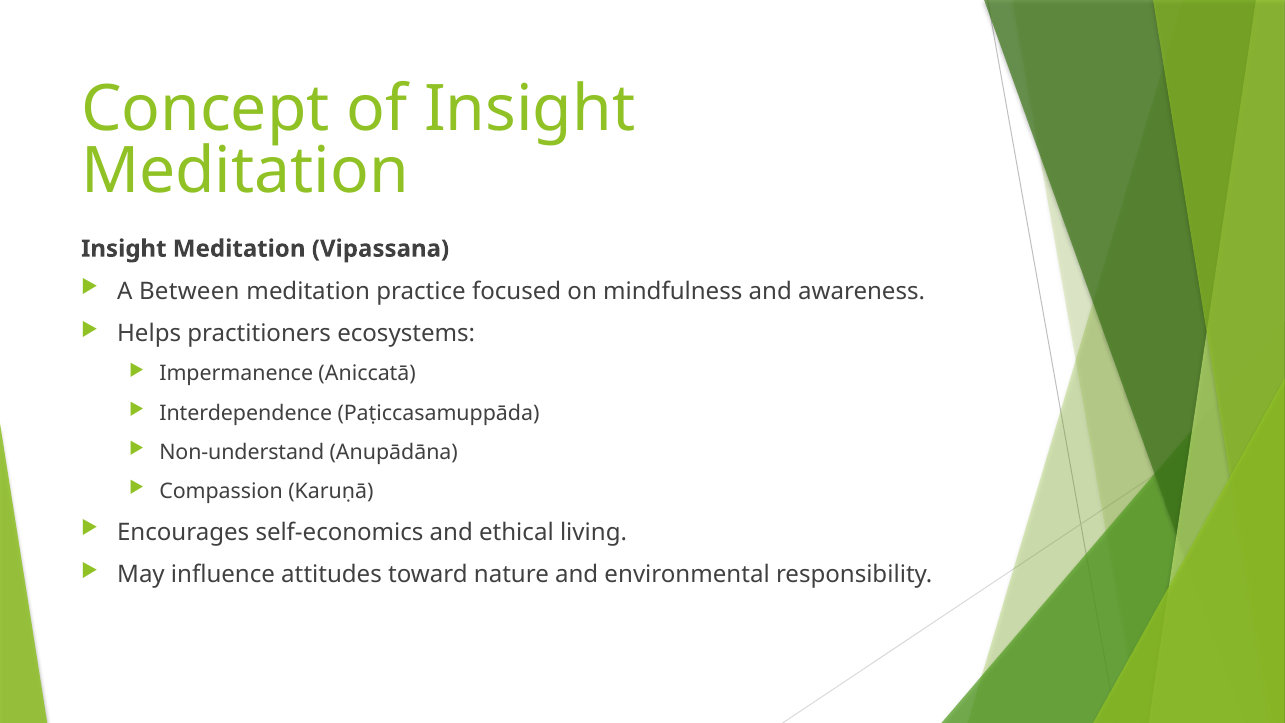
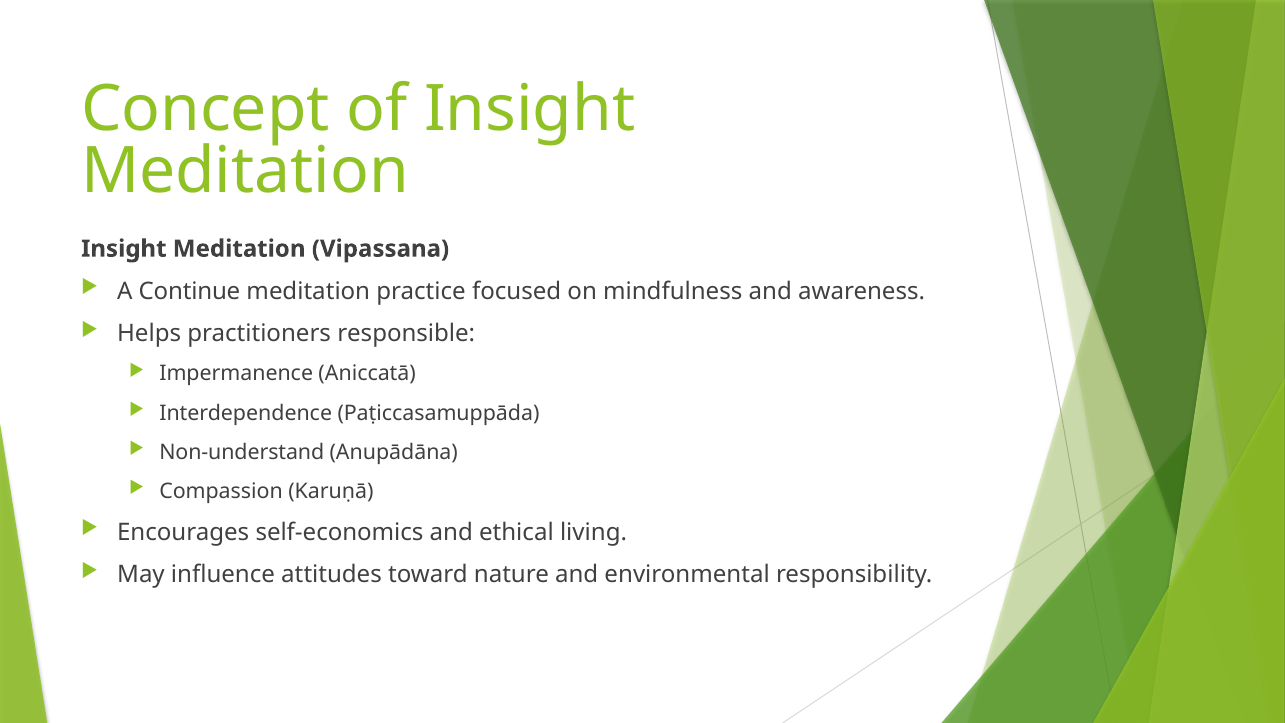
Between: Between -> Continue
ecosystems: ecosystems -> responsible
